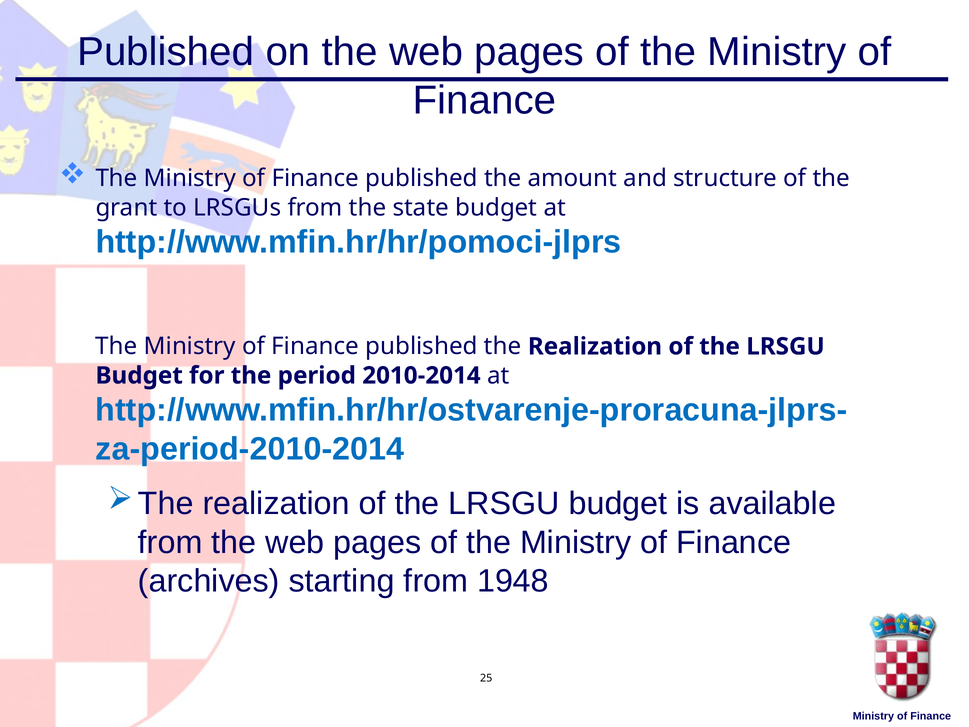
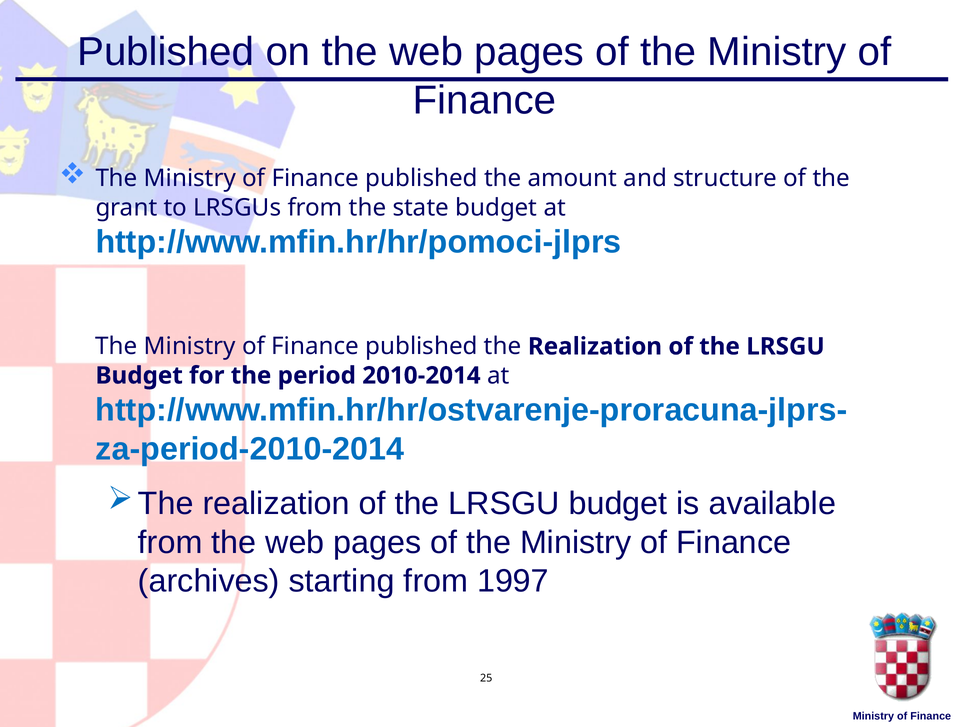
1948: 1948 -> 1997
